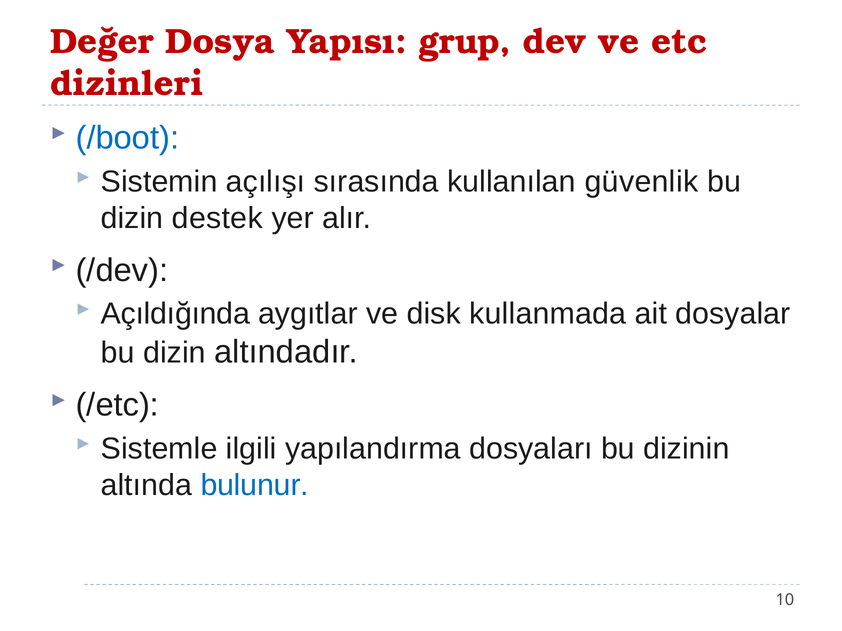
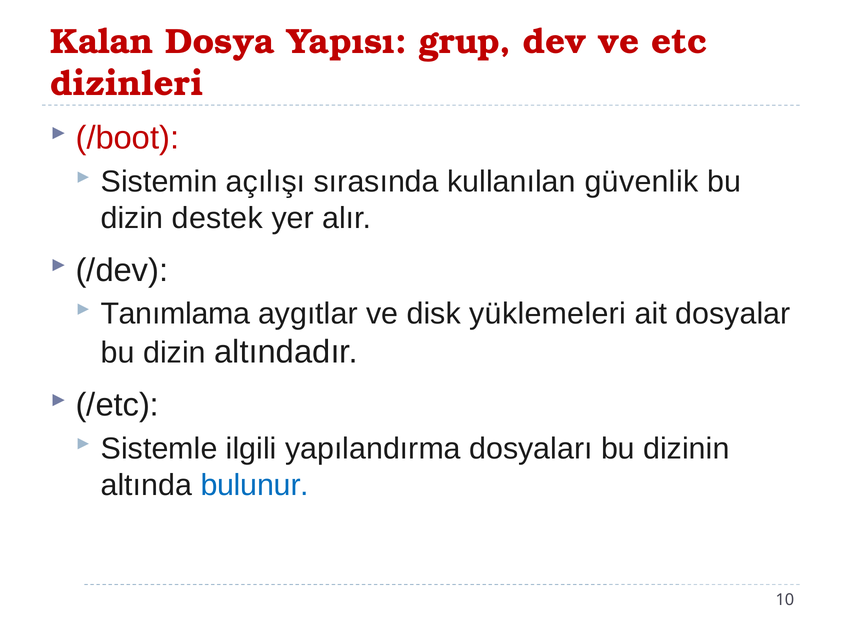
Değer: Değer -> Kalan
/boot colour: blue -> red
Açıldığında: Açıldığında -> Tanımlama
kullanmada: kullanmada -> yüklemeleri
